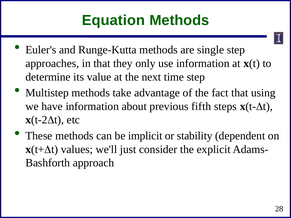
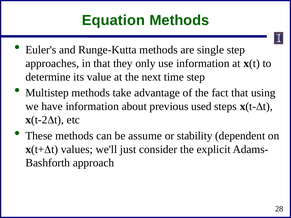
fifth: fifth -> used
implicit: implicit -> assume
